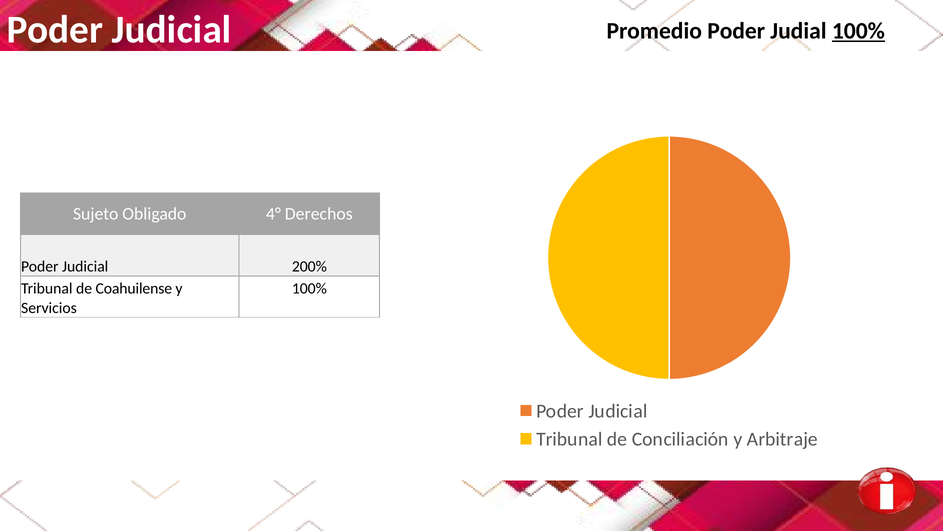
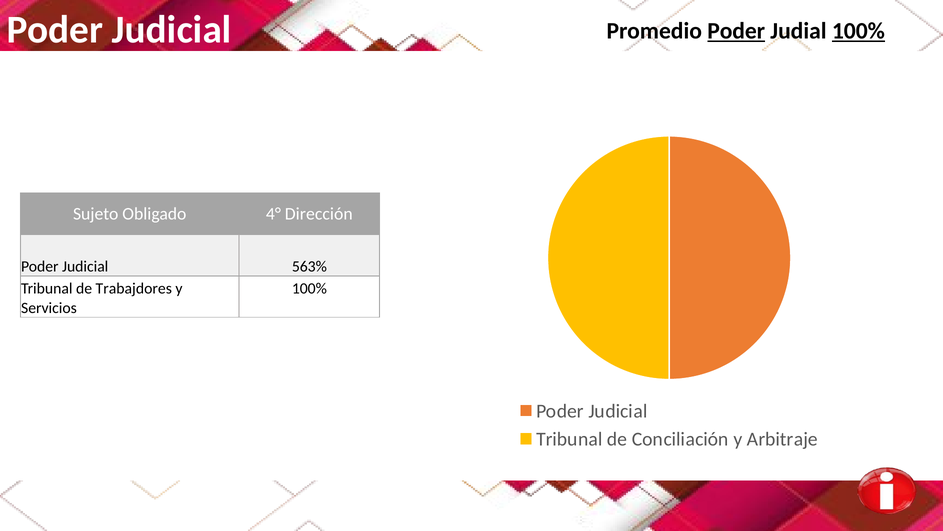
Poder at (736, 31) underline: none -> present
Derechos: Derechos -> Dirección
200%: 200% -> 563%
Coahuilense: Coahuilense -> Trabajdores
